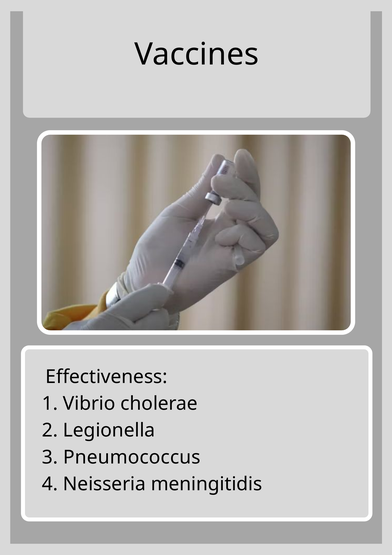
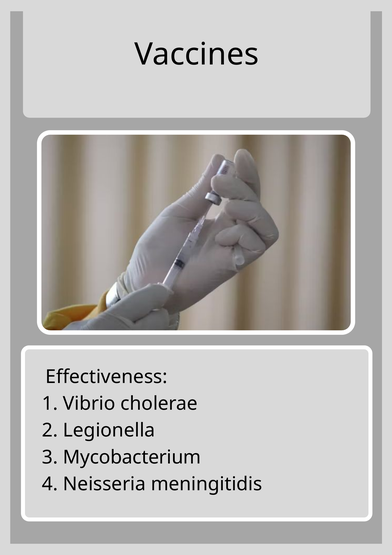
Pneumococcus: Pneumococcus -> Mycobacterium
